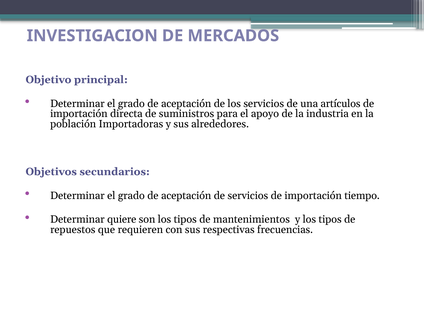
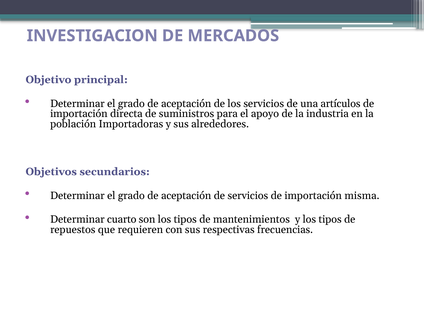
tiempo: tiempo -> misma
quiere: quiere -> cuarto
